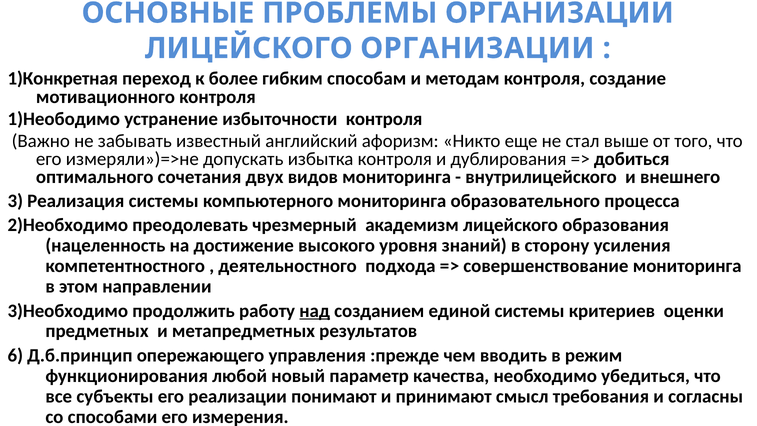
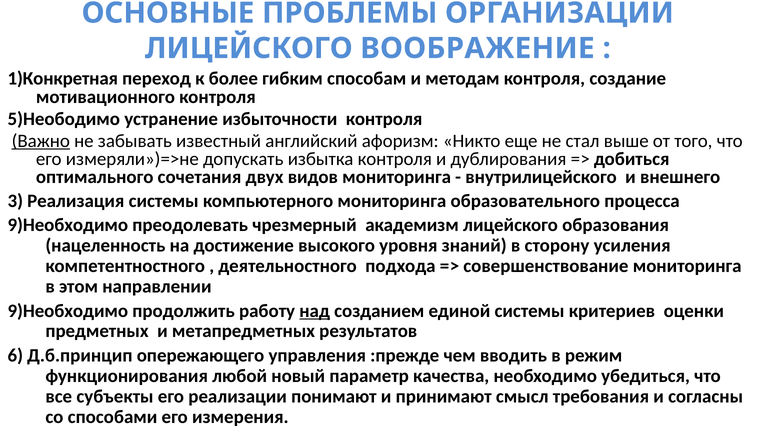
ЛИЦЕЙСКОГО ОРГАНИЗАЦИИ: ОРГАНИЗАЦИИ -> ВООБРАЖЕНИЕ
1)Неободимо: 1)Неободимо -> 5)Неободимо
Важно underline: none -> present
2)Необходимо at (68, 225): 2)Необходимо -> 9)Необходимо
3)Необходимо at (68, 311): 3)Необходимо -> 9)Необходимо
